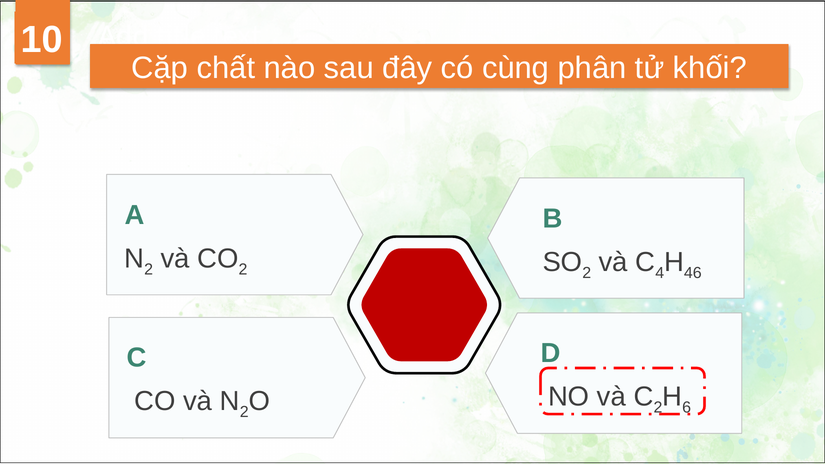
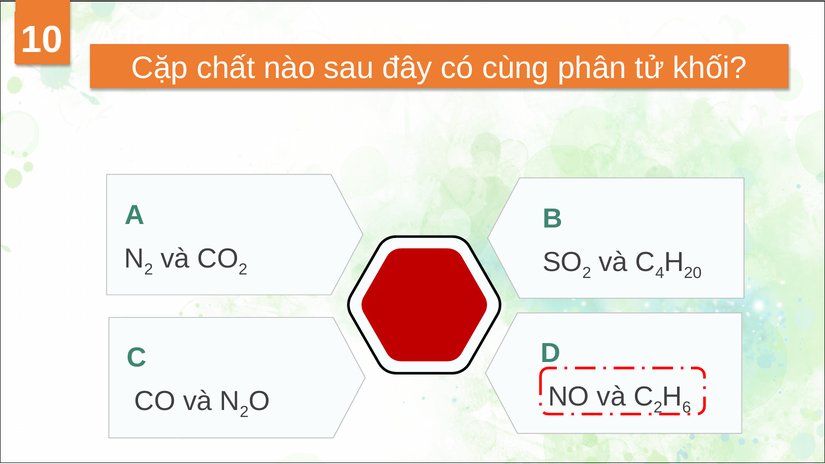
46: 46 -> 20
